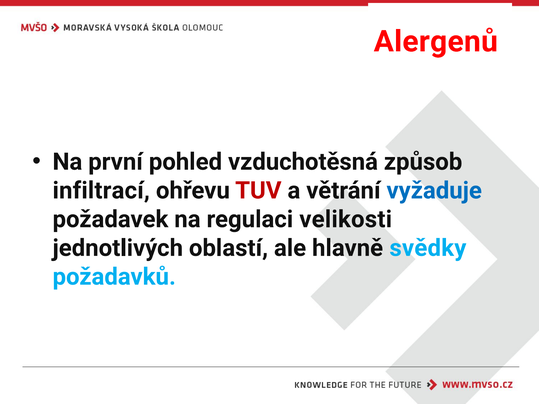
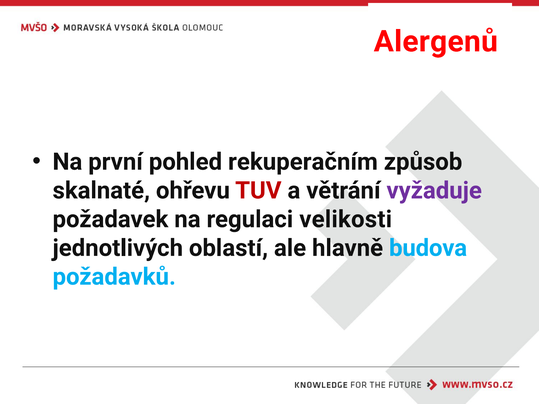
vzduchotěsná: vzduchotěsná -> rekuperačním
infiltrací: infiltrací -> skalnaté
vyžaduje colour: blue -> purple
svědky: svědky -> budova
